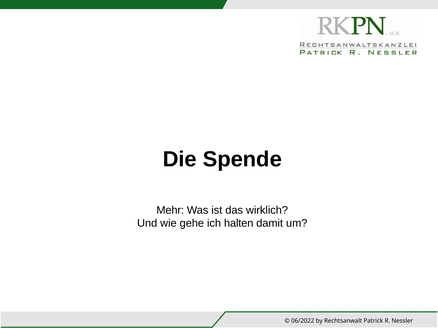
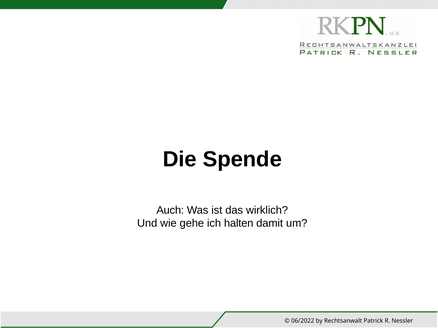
Mehr: Mehr -> Auch
